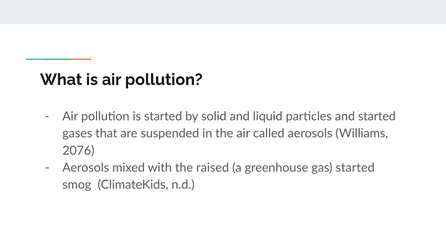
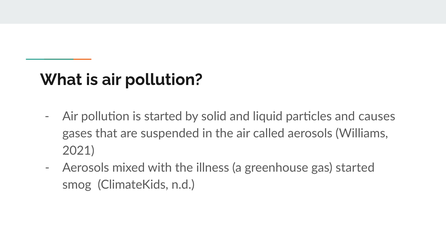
and started: started -> causes
2076: 2076 -> 2021
raised: raised -> illness
